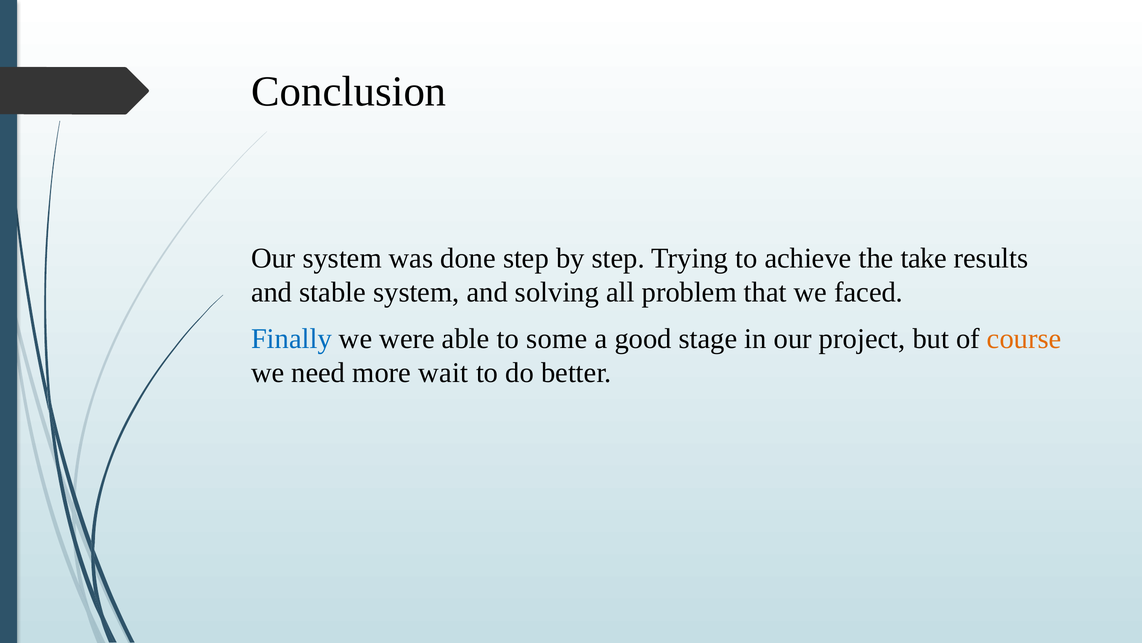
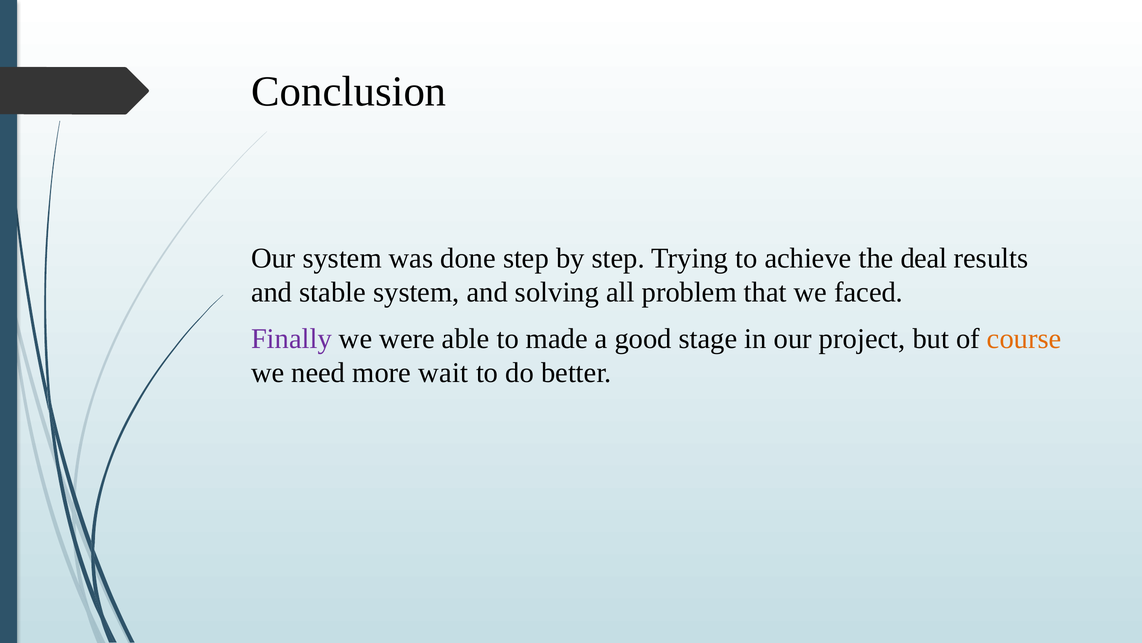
take: take -> deal
Finally colour: blue -> purple
some: some -> made
